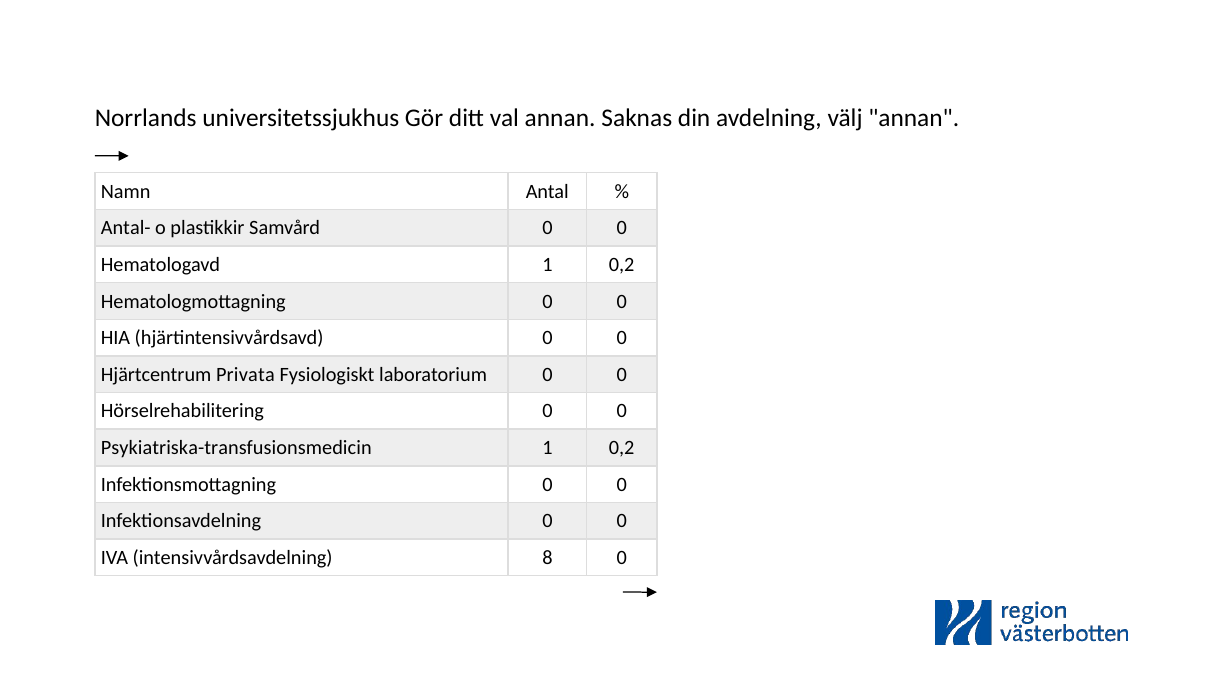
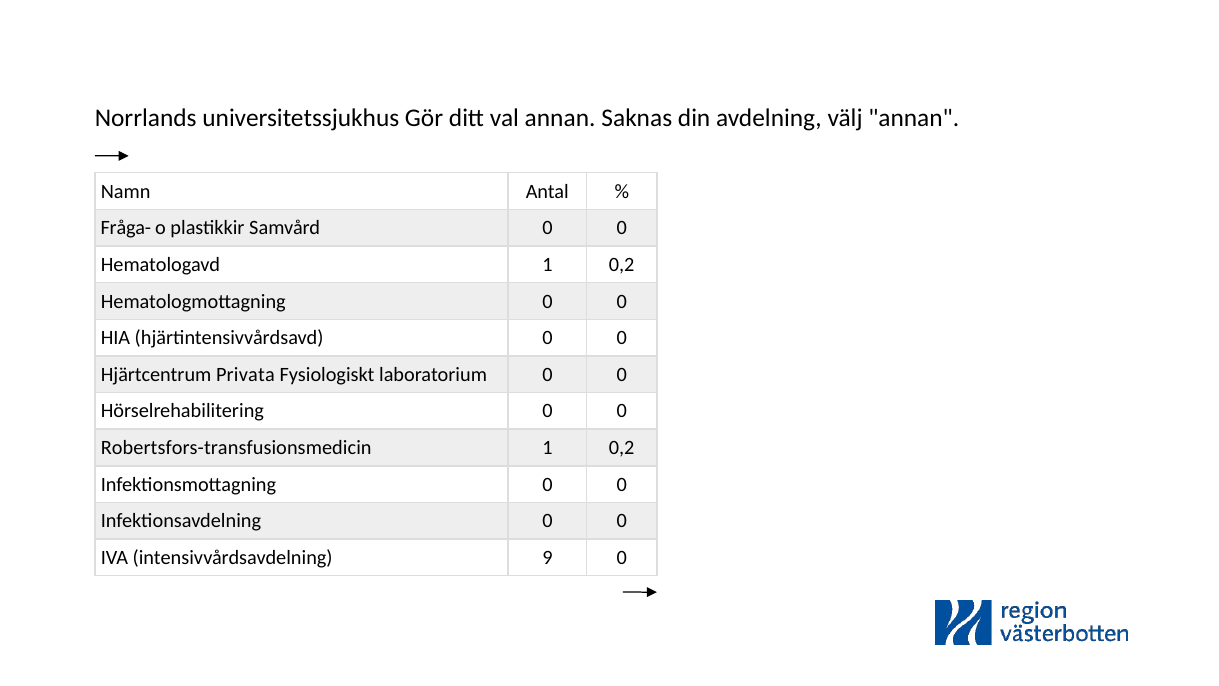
Antal-: Antal- -> Fråga-
Psykiatriska-transfusionsmedicin: Psykiatriska-transfusionsmedicin -> Robertsfors-transfusionsmedicin
8: 8 -> 9
